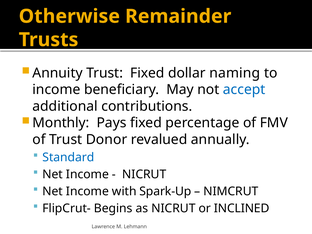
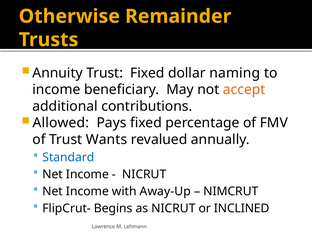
accept colour: blue -> orange
Monthly: Monthly -> Allowed
Donor: Donor -> Wants
Spark-Up: Spark-Up -> Away-Up
